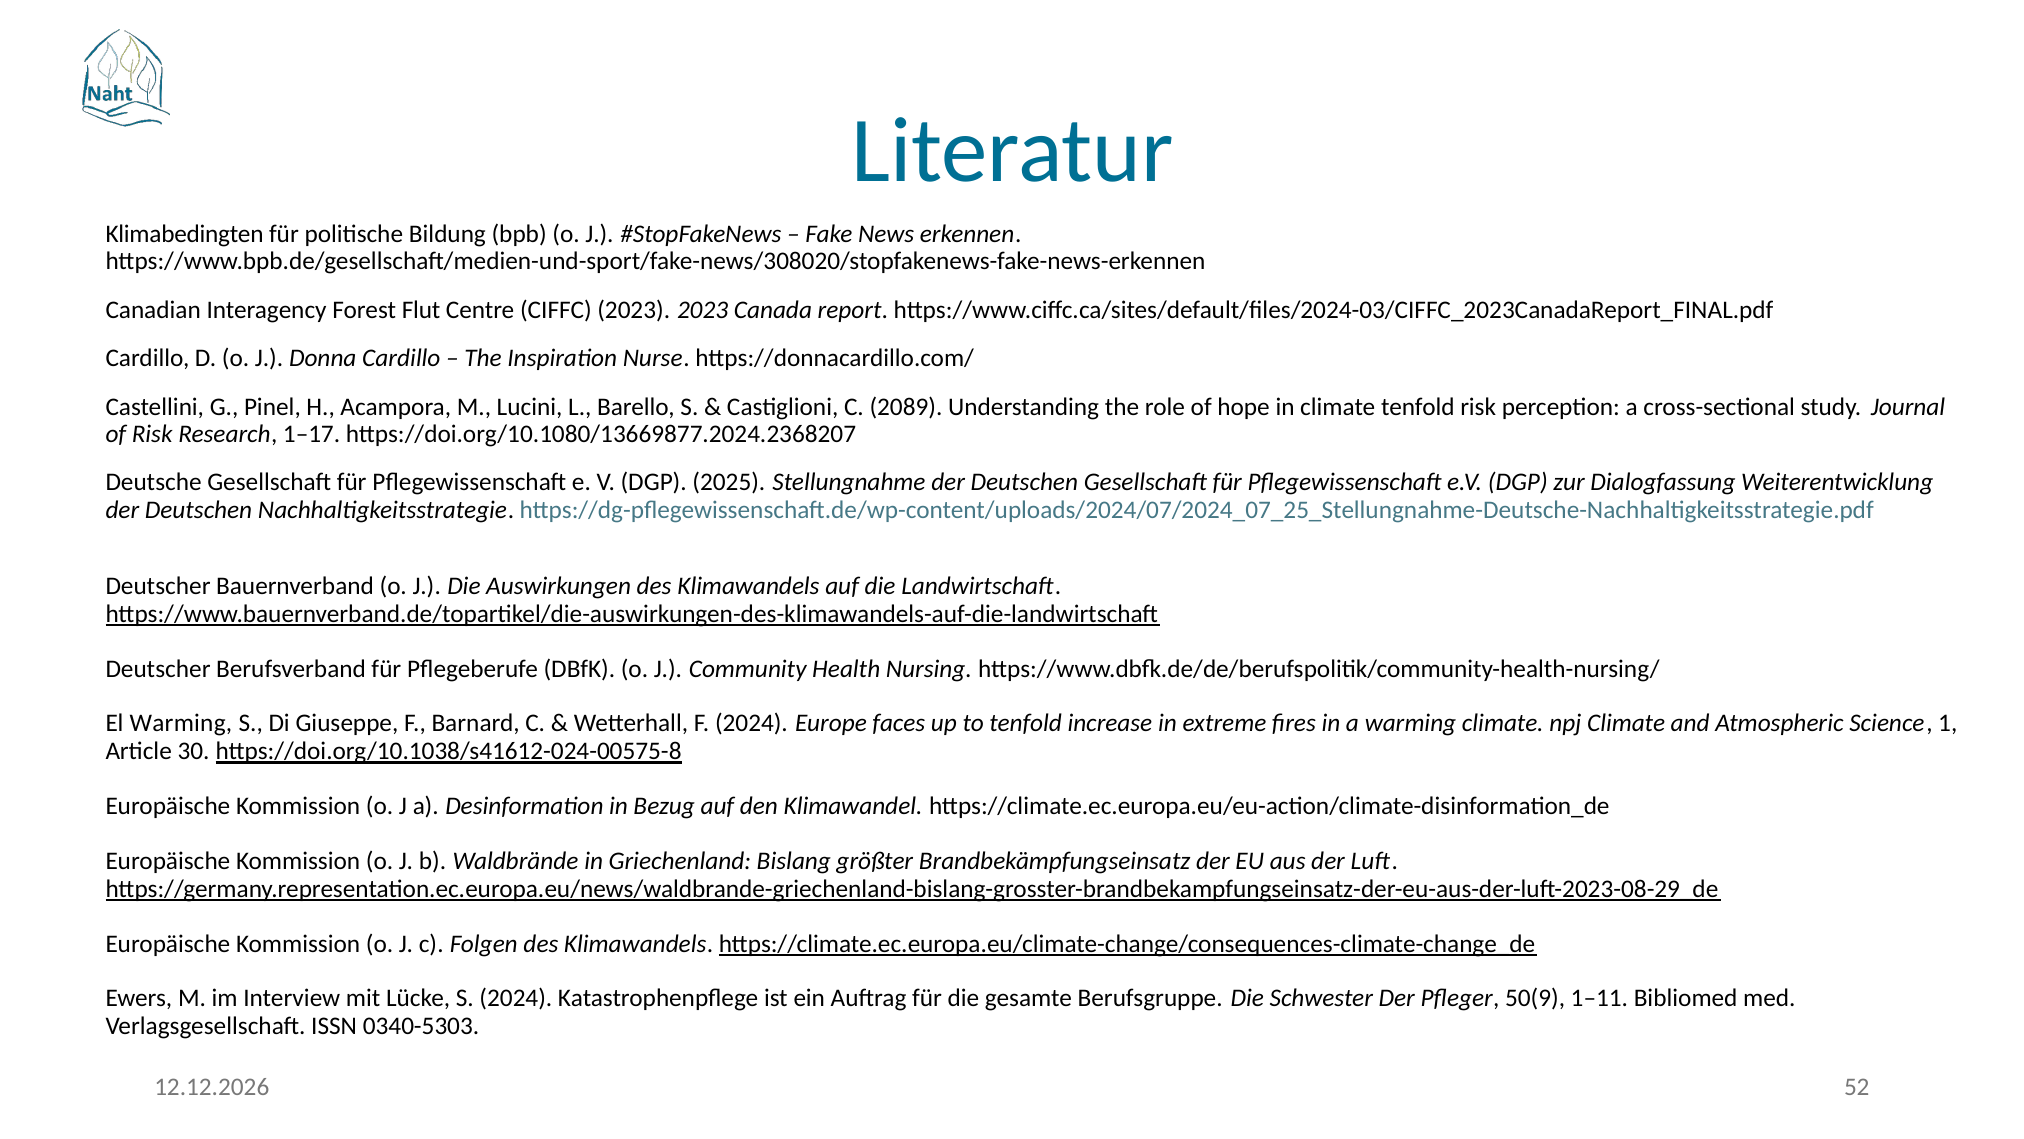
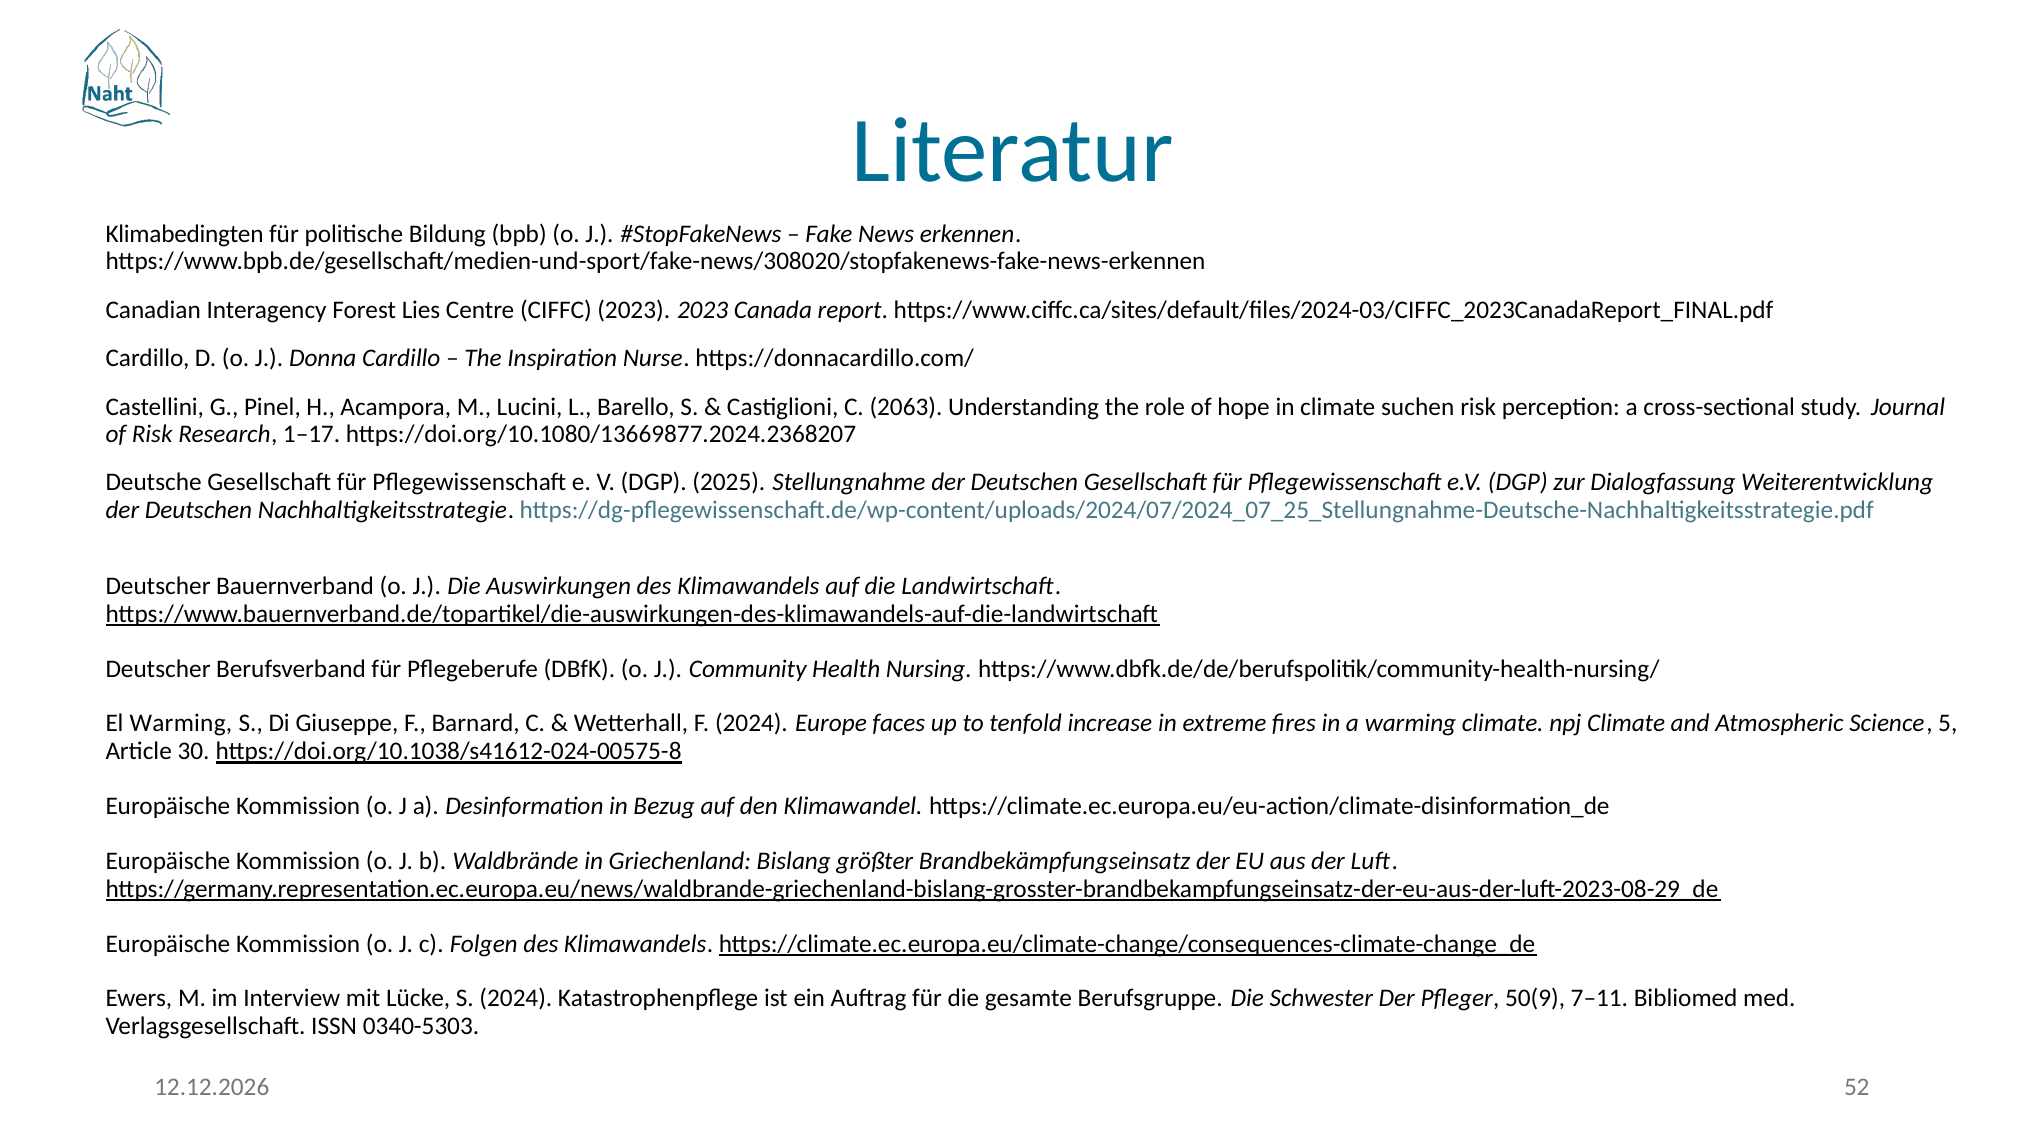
Flut: Flut -> Lies
2089: 2089 -> 2063
climate tenfold: tenfold -> suchen
1: 1 -> 5
1–11: 1–11 -> 7–11
